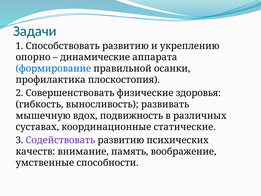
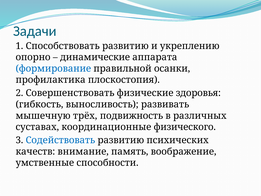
вдох: вдох -> трёх
статические: статические -> физического
Содействовать colour: purple -> blue
